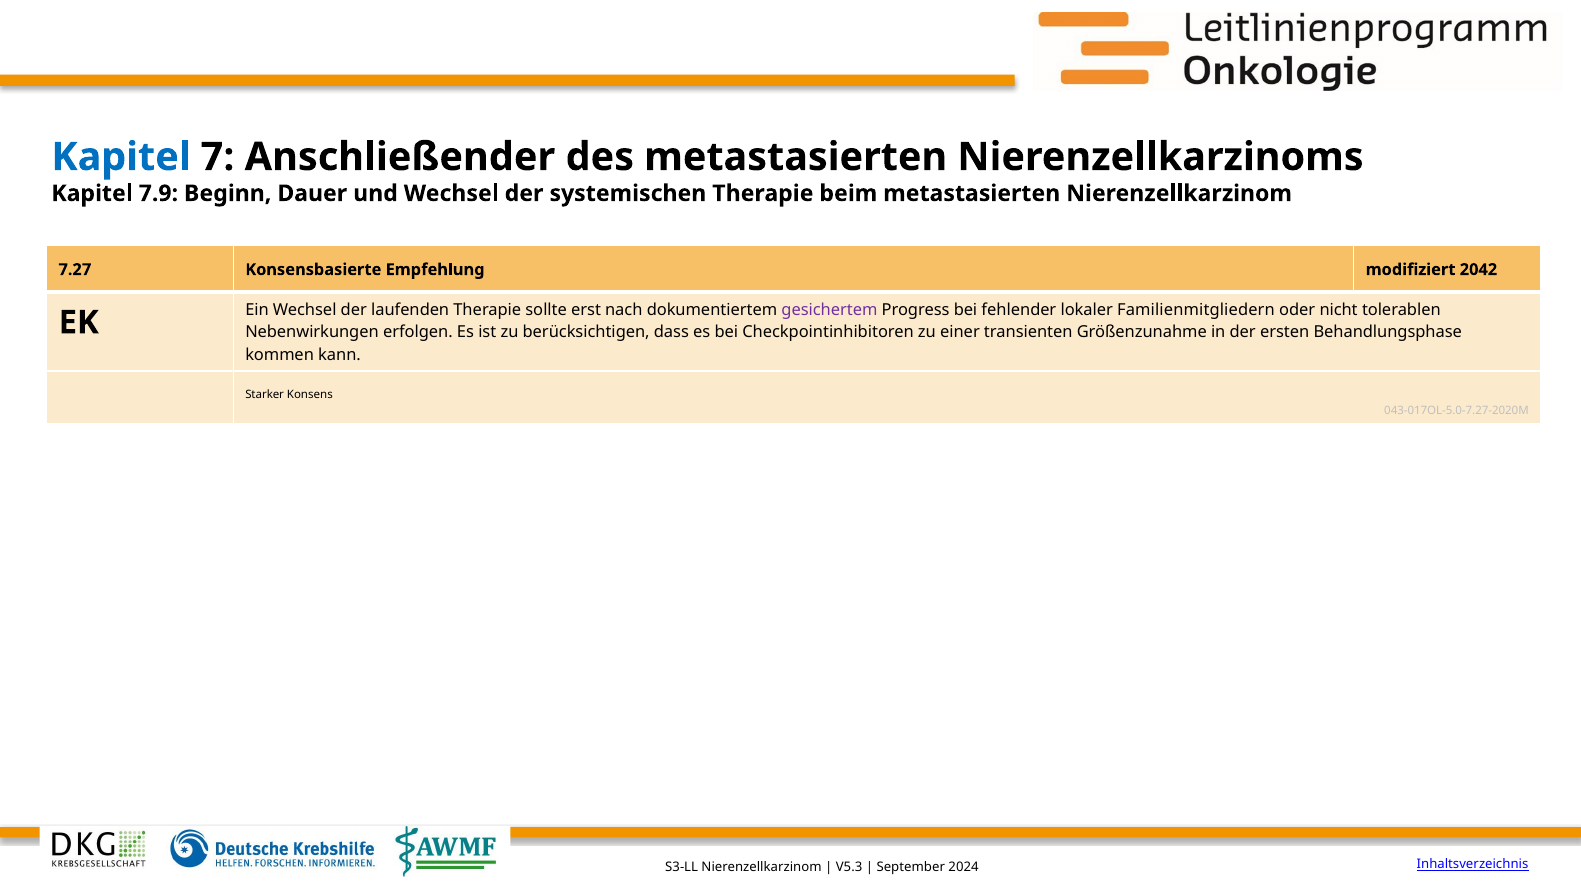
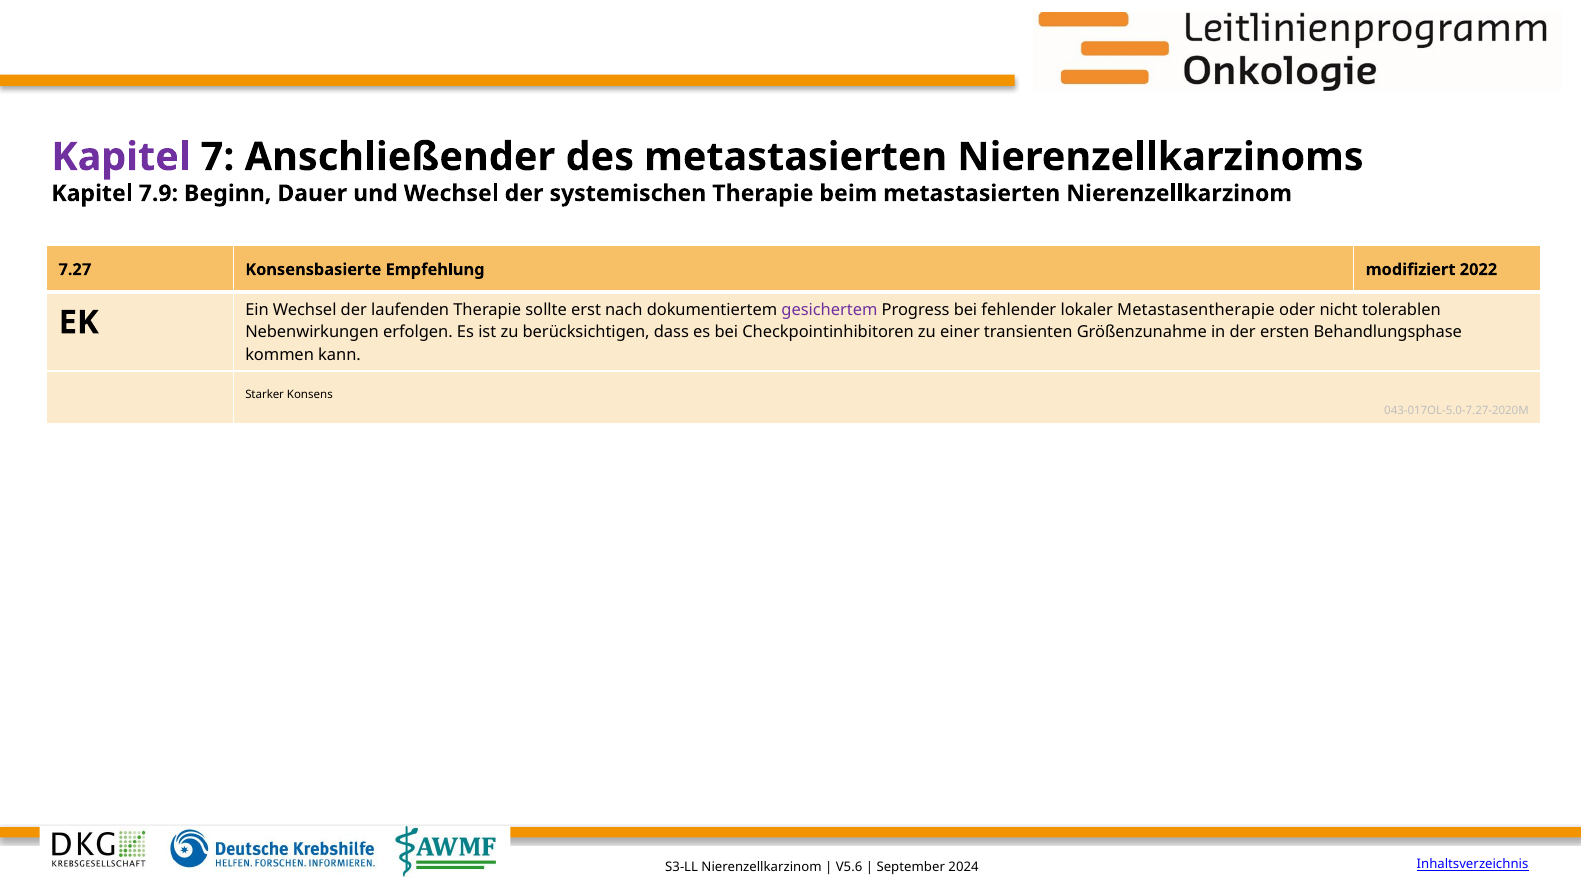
Kapitel at (121, 157) colour: blue -> purple
2042: 2042 -> 2022
Familienmitgliedern: Familienmitgliedern -> Metastasentherapie
V5.3: V5.3 -> V5.6
